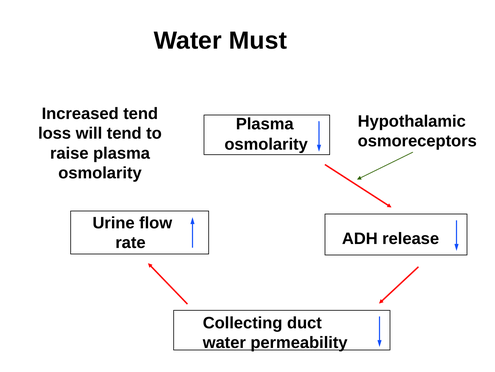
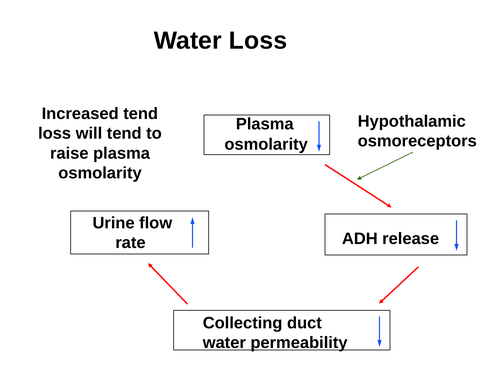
Water Must: Must -> Loss
